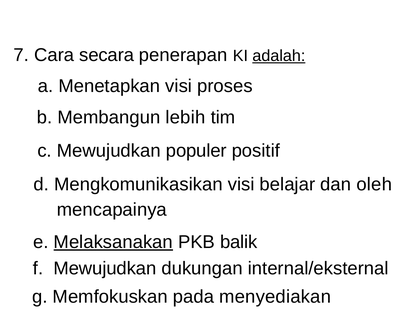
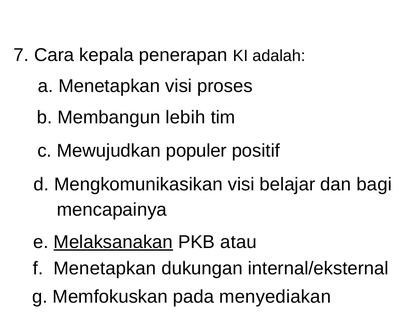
secara: secara -> kepala
adalah underline: present -> none
oleh: oleh -> bagi
balik: balik -> atau
f Mewujudkan: Mewujudkan -> Menetapkan
